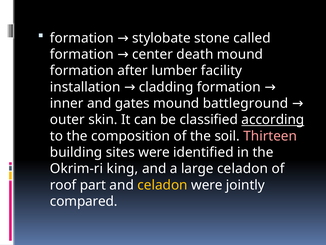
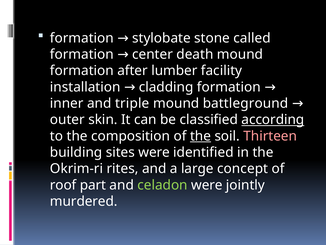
gates: gates -> triple
the at (200, 136) underline: none -> present
king: king -> rites
large celadon: celadon -> concept
celadon at (163, 185) colour: yellow -> light green
compared: compared -> murdered
